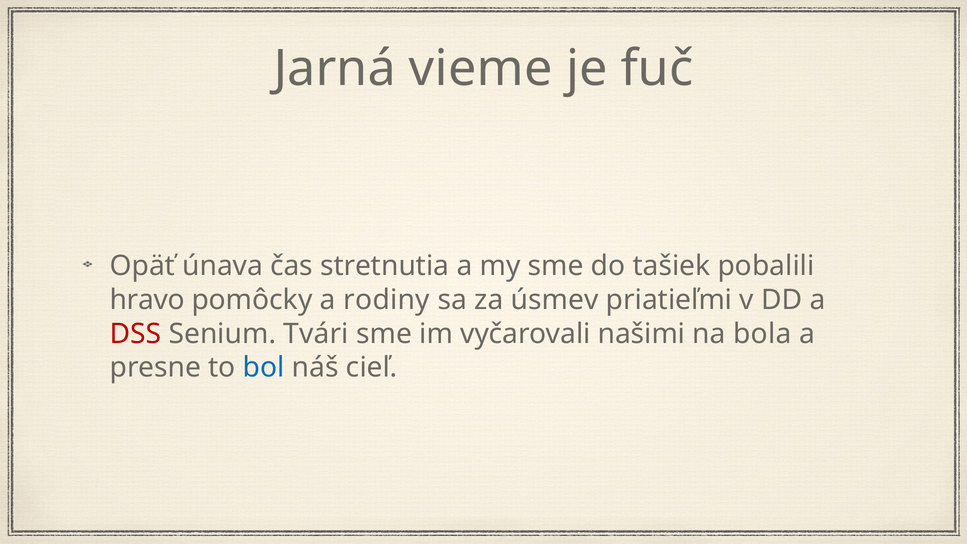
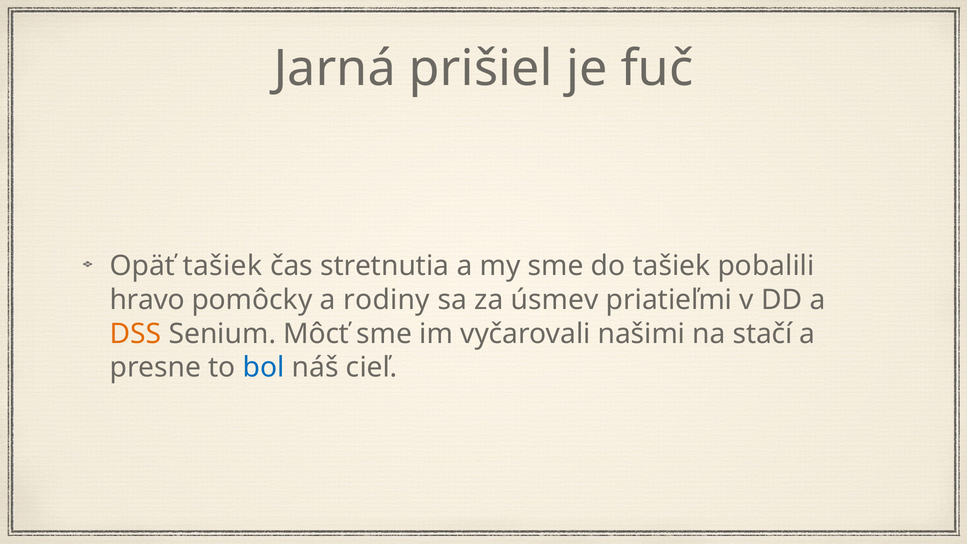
vieme: vieme -> prišiel
Opäť únava: únava -> tašiek
DSS colour: red -> orange
Tvári: Tvári -> Môcť
bola: bola -> stačí
